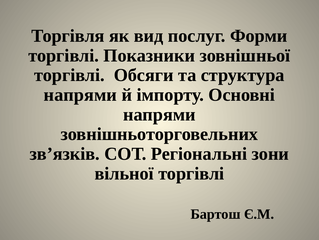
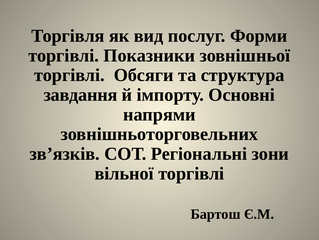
напрями at (80, 95): напрями -> завдання
